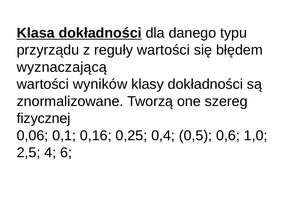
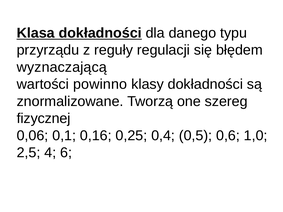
reguły wartości: wartości -> regulacji
wyników: wyników -> powinno
